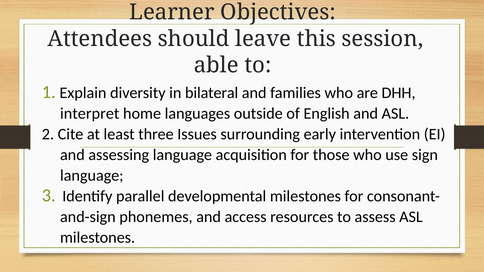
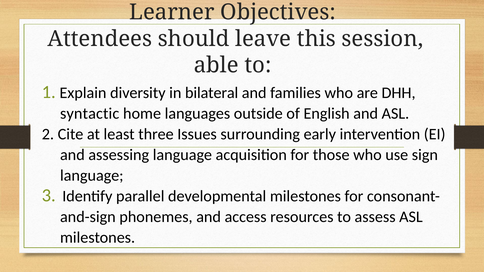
interpret: interpret -> syntactic
